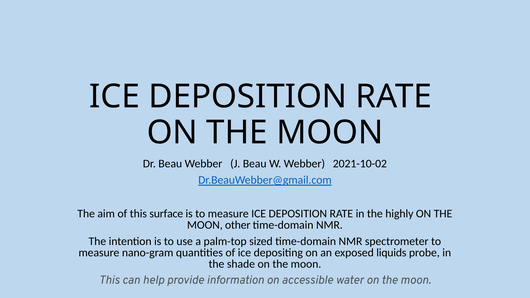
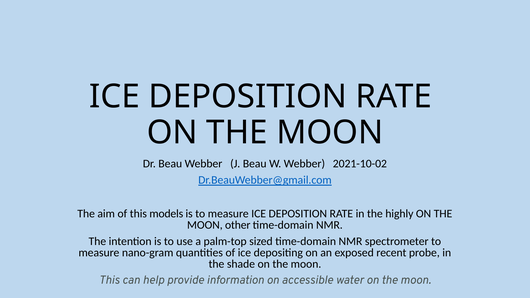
surface: surface -> models
liquids: liquids -> recent
